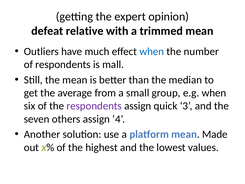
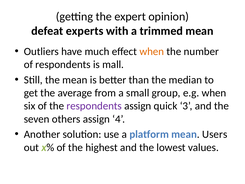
relative: relative -> experts
when at (152, 51) colour: blue -> orange
Made: Made -> Users
